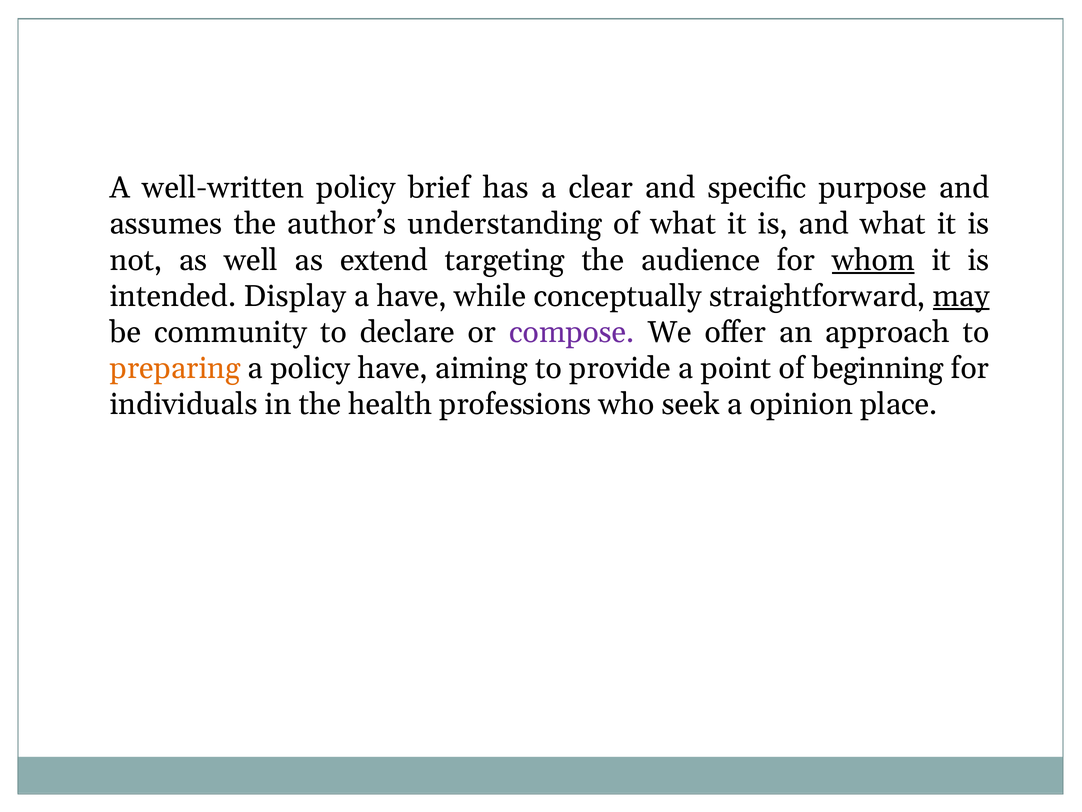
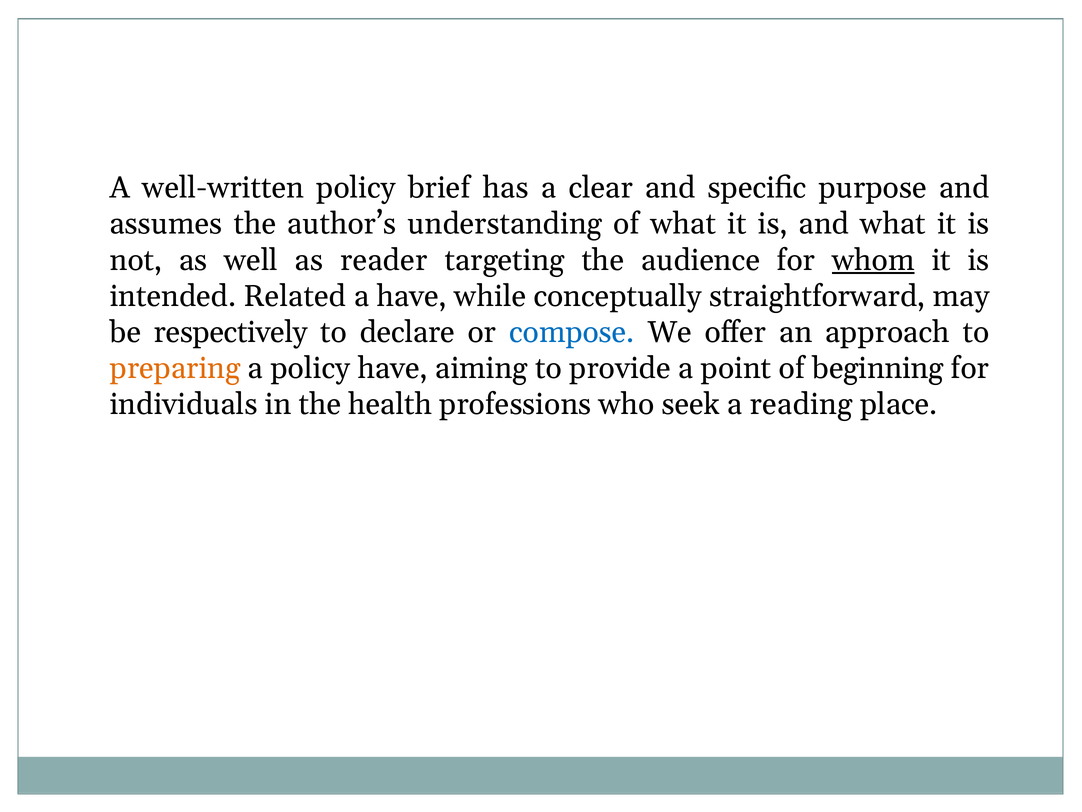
extend: extend -> reader
Display: Display -> Related
may underline: present -> none
community: community -> respectively
compose colour: purple -> blue
opinion: opinion -> reading
